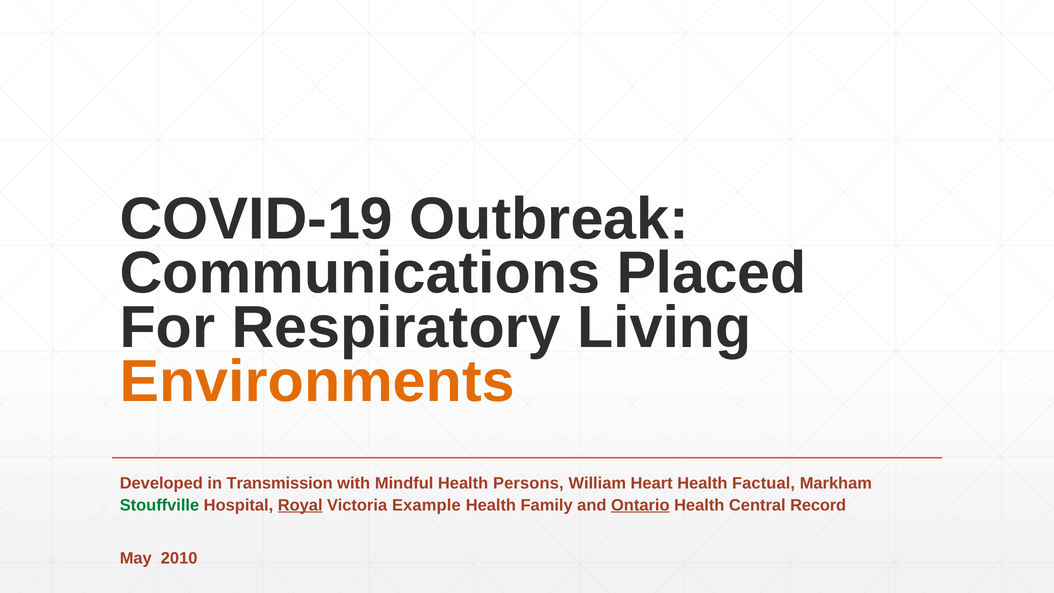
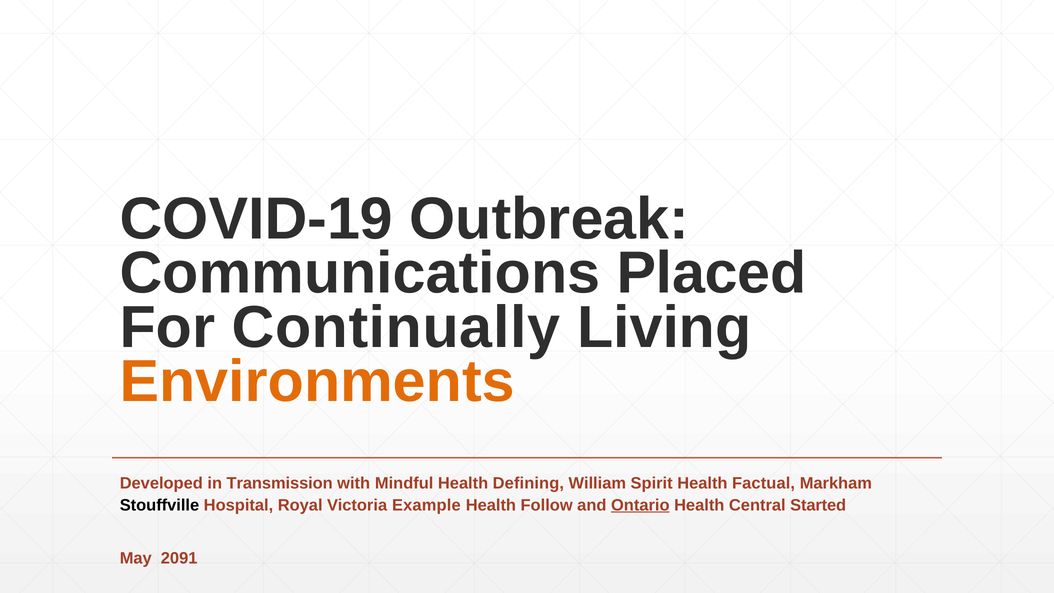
Respiratory: Respiratory -> Continually
Persons: Persons -> Defining
Heart: Heart -> Spirit
Stouffville colour: green -> black
Royal underline: present -> none
Family: Family -> Follow
Record: Record -> Started
2010: 2010 -> 2091
